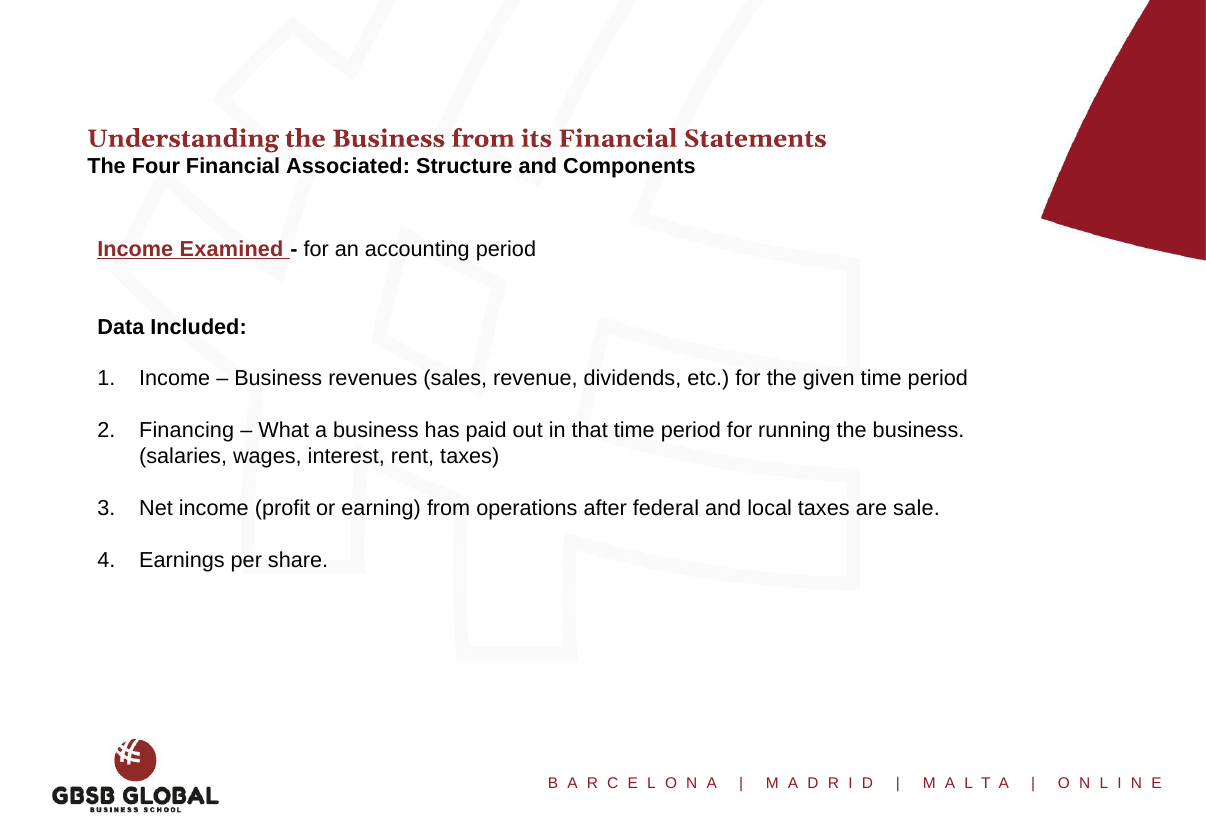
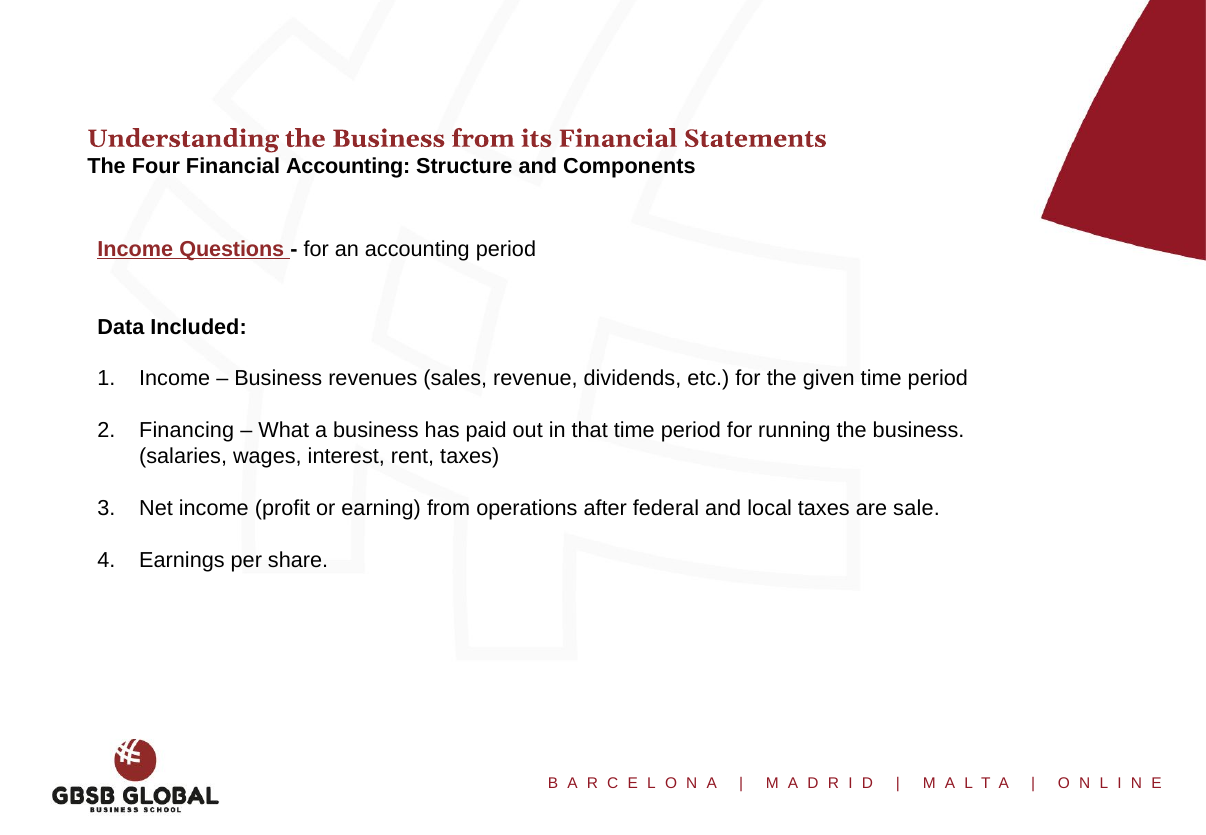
Financial Associated: Associated -> Accounting
Examined: Examined -> Questions
